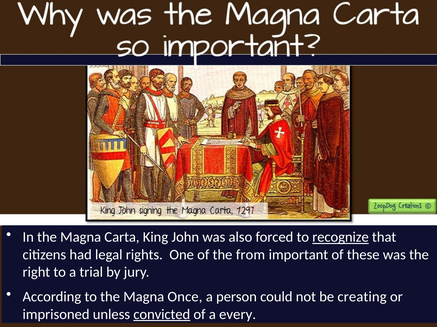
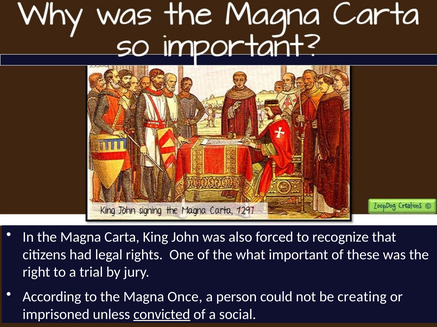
recognize underline: present -> none
from: from -> what
every: every -> social
